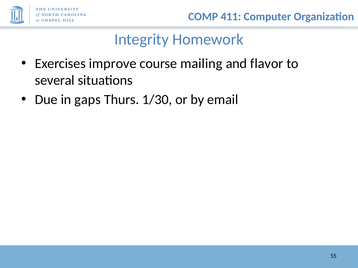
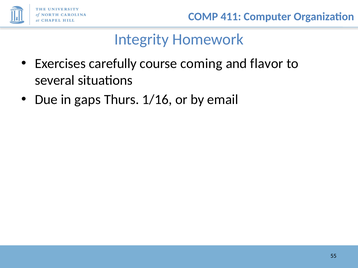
improve: improve -> carefully
mailing: mailing -> coming
1/30: 1/30 -> 1/16
